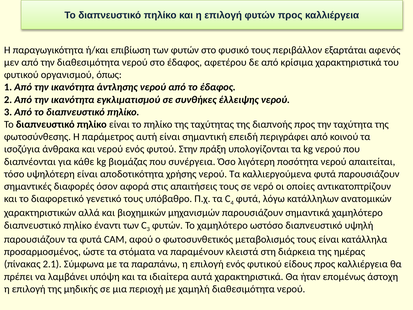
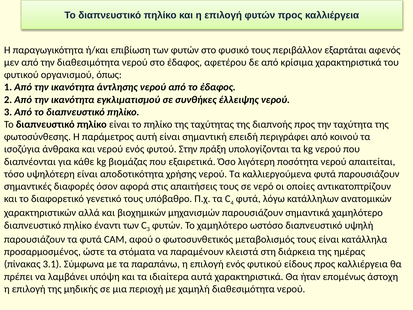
συνέργεια: συνέργεια -> εξαιρετικά
2.1: 2.1 -> 3.1
